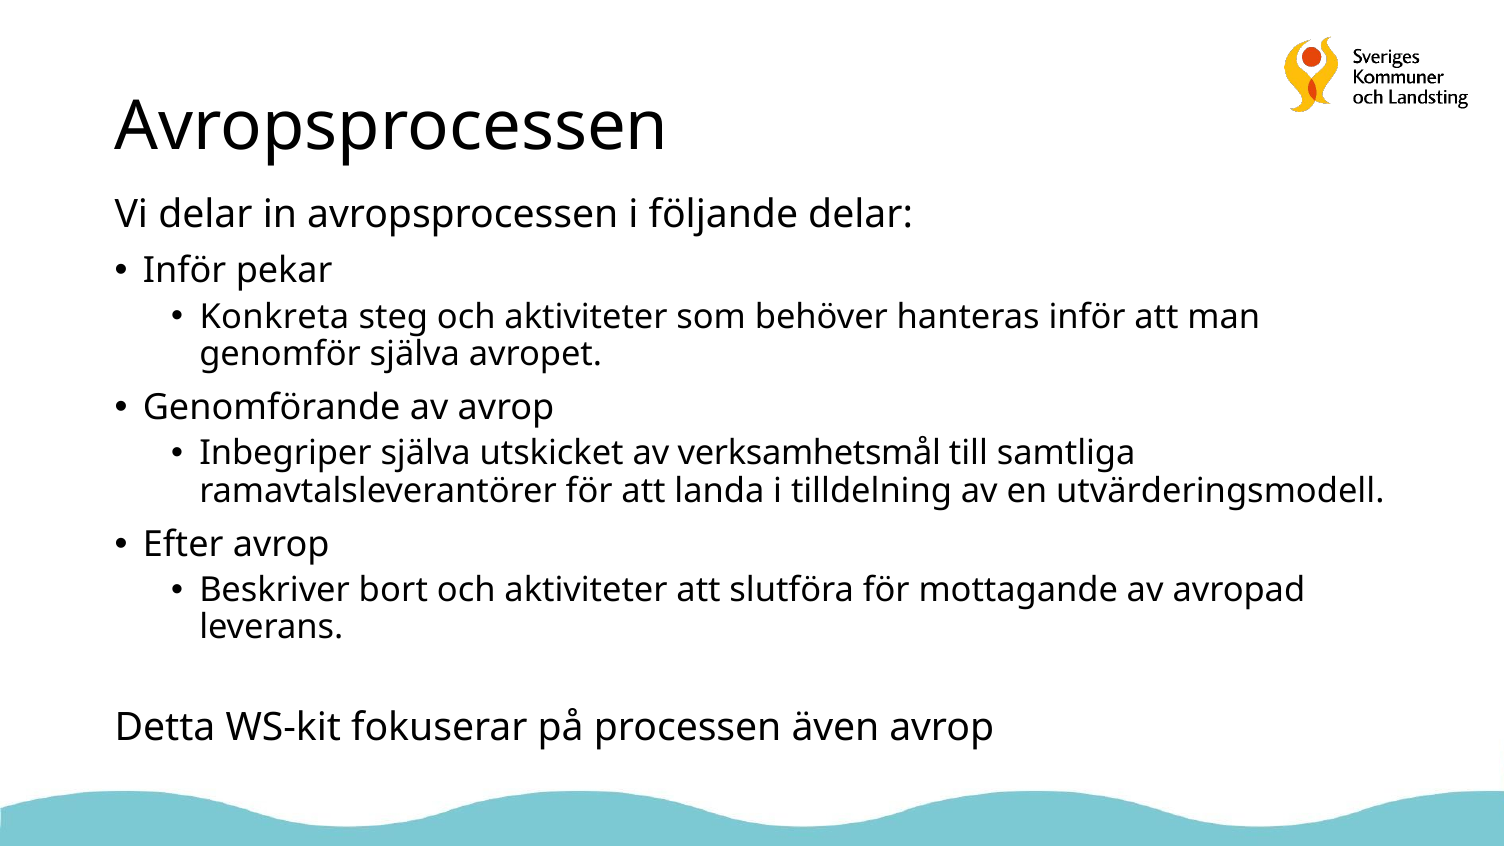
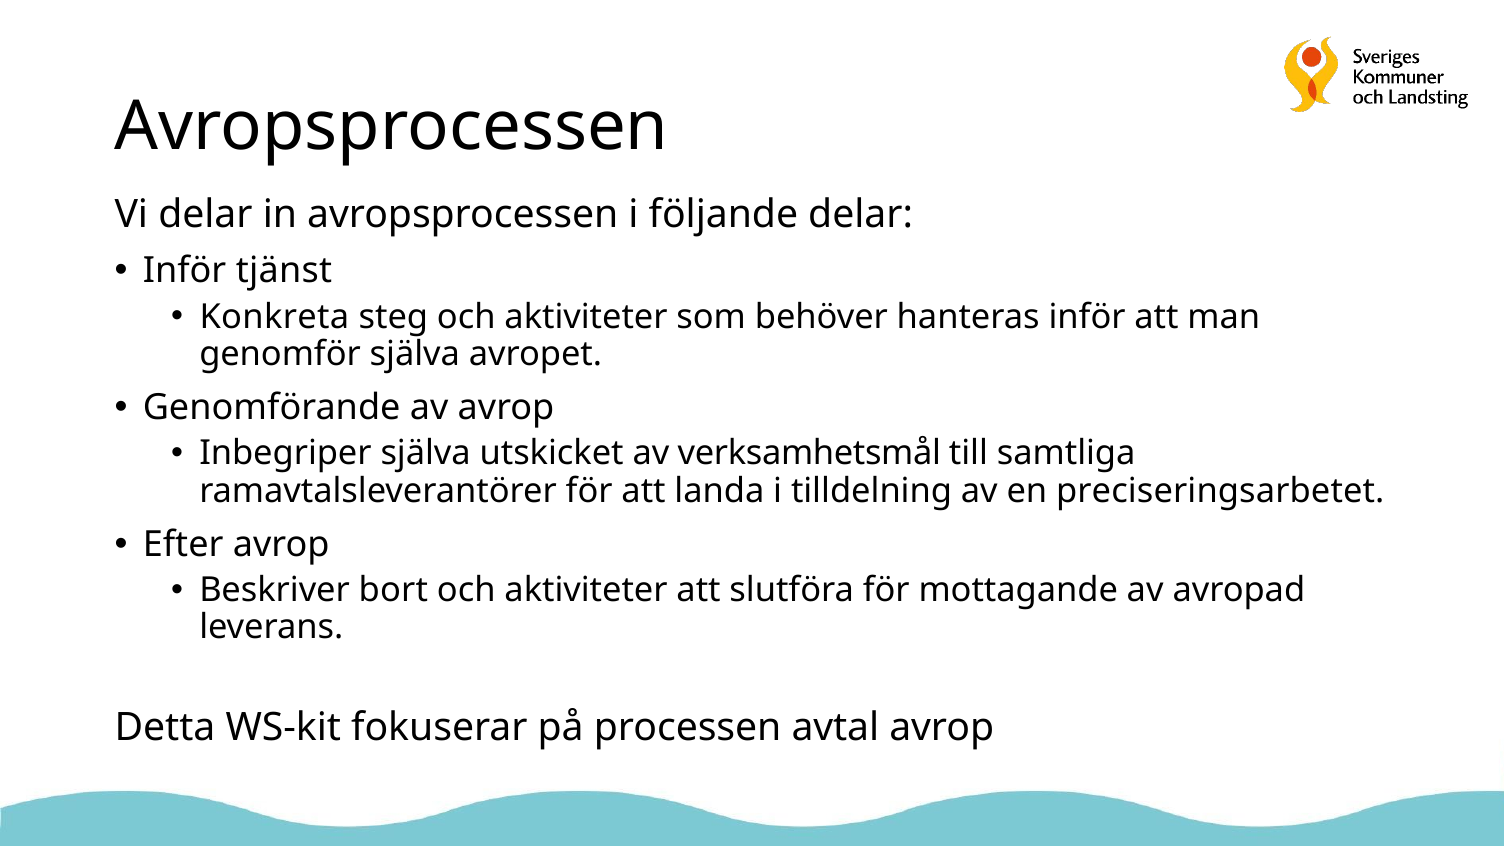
pekar: pekar -> tjänst
utvärderingsmodell: utvärderingsmodell -> preciseringsarbetet
även: även -> avtal
